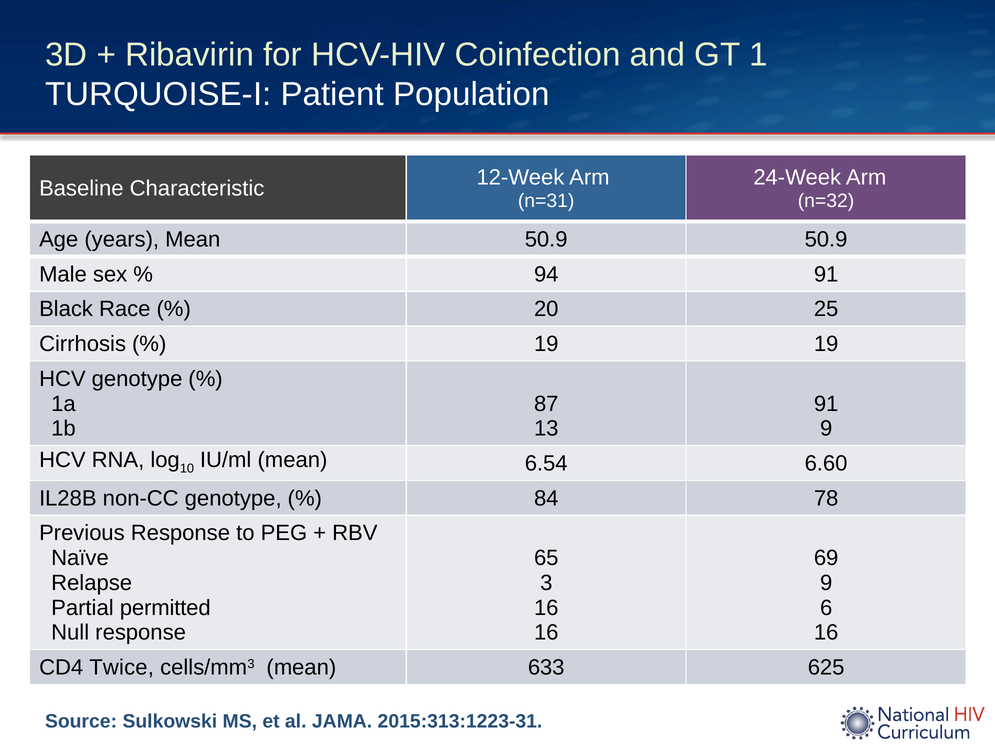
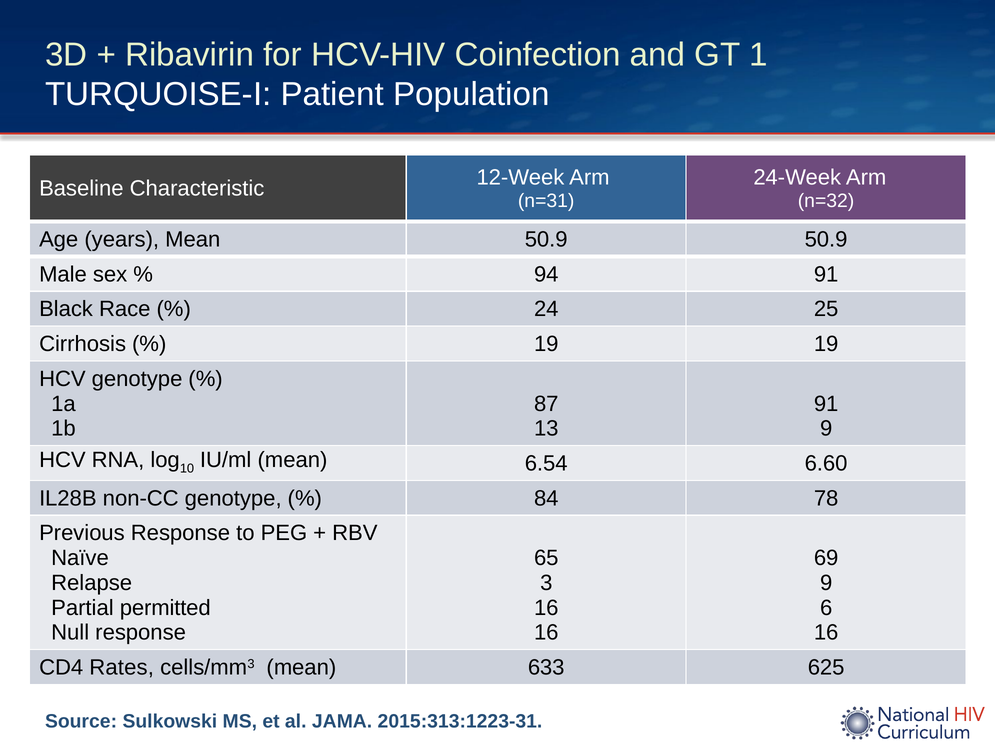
20: 20 -> 24
Twice: Twice -> Rates
